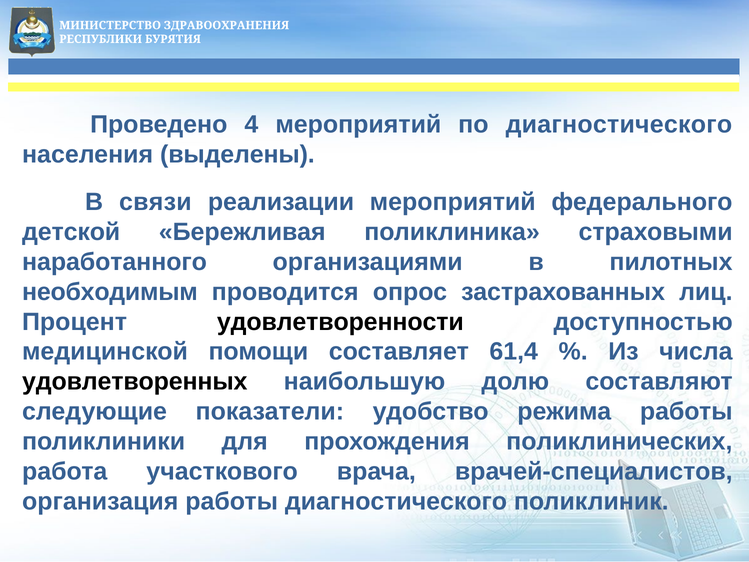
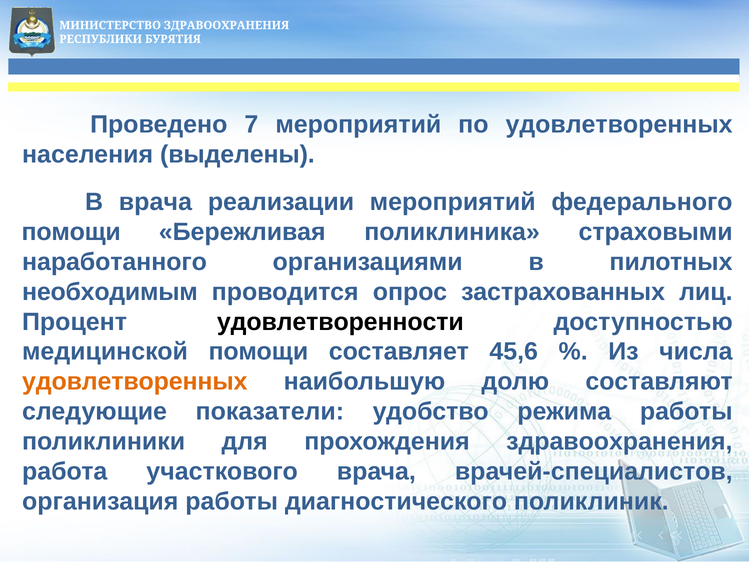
4: 4 -> 7
по диагностического: диагностического -> удовлетворенных
В связи: связи -> врача
детской at (71, 232): детской -> помощи
61,4: 61,4 -> 45,6
удовлетворенных at (135, 382) colour: black -> orange
прохождения поликлинических: поликлинических -> здравоохранения
